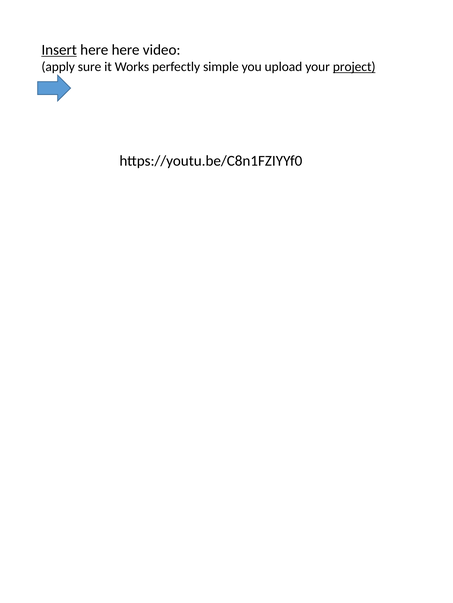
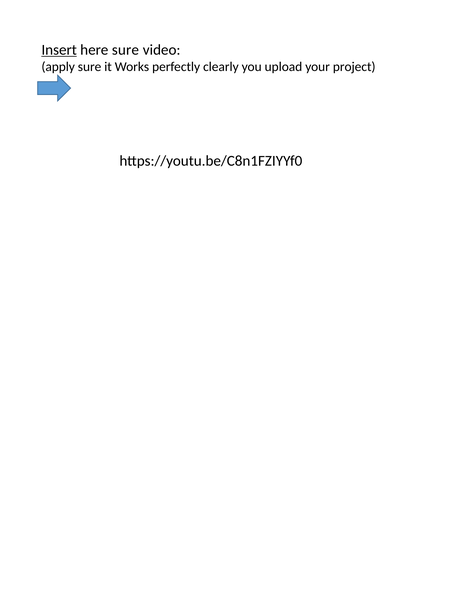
here here: here -> sure
simple: simple -> clearly
project underline: present -> none
